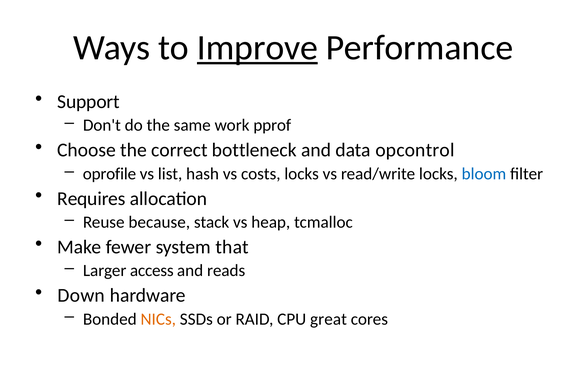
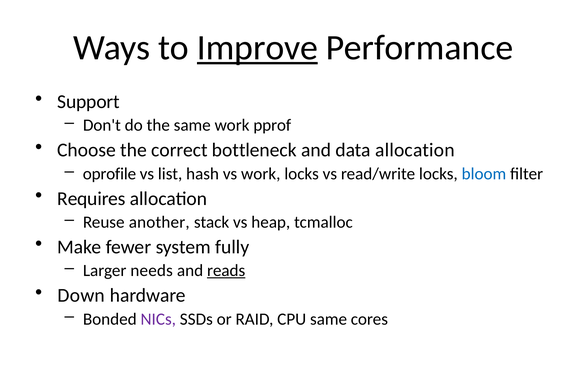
data opcontrol: opcontrol -> allocation
vs costs: costs -> work
because: because -> another
that: that -> fully
access: access -> needs
reads underline: none -> present
NICs colour: orange -> purple
CPU great: great -> same
